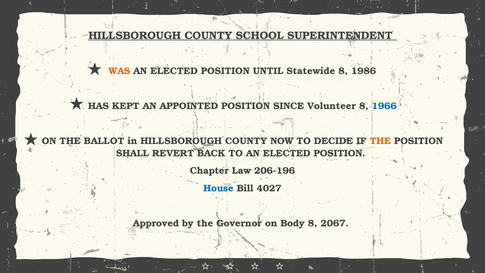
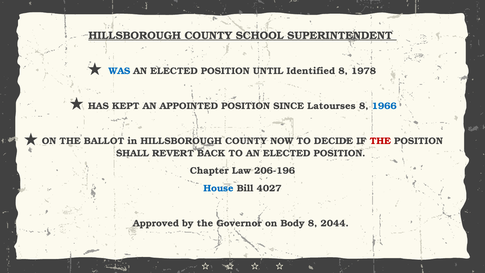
WAS colour: orange -> blue
Statewide: Statewide -> Identified
1986: 1986 -> 1978
Volunteer: Volunteer -> Latourses
THE at (380, 141) colour: orange -> red
2067: 2067 -> 2044
